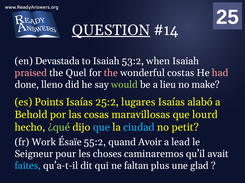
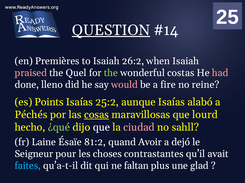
Devastada: Devastada -> Premières
53:2: 53:2 -> 26:2
the at (111, 73) colour: pink -> light green
would colour: light green -> pink
lieu: lieu -> fire
make: make -> reine
lugares: lugares -> aunque
Behold: Behold -> Péchés
cosas underline: none -> present
que at (101, 128) colour: light blue -> white
ciudad colour: light blue -> pink
petit: petit -> sahll
Work: Work -> Laine
55:2: 55:2 -> 81:2
lead: lead -> dejó
caminaremos: caminaremos -> contrastantes
